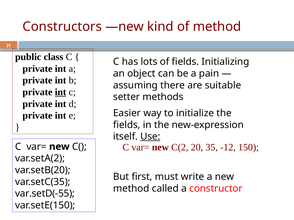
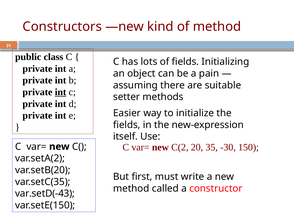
Use underline: present -> none
-12: -12 -> -30
var.setD(-55: var.setD(-55 -> var.setD(-43
